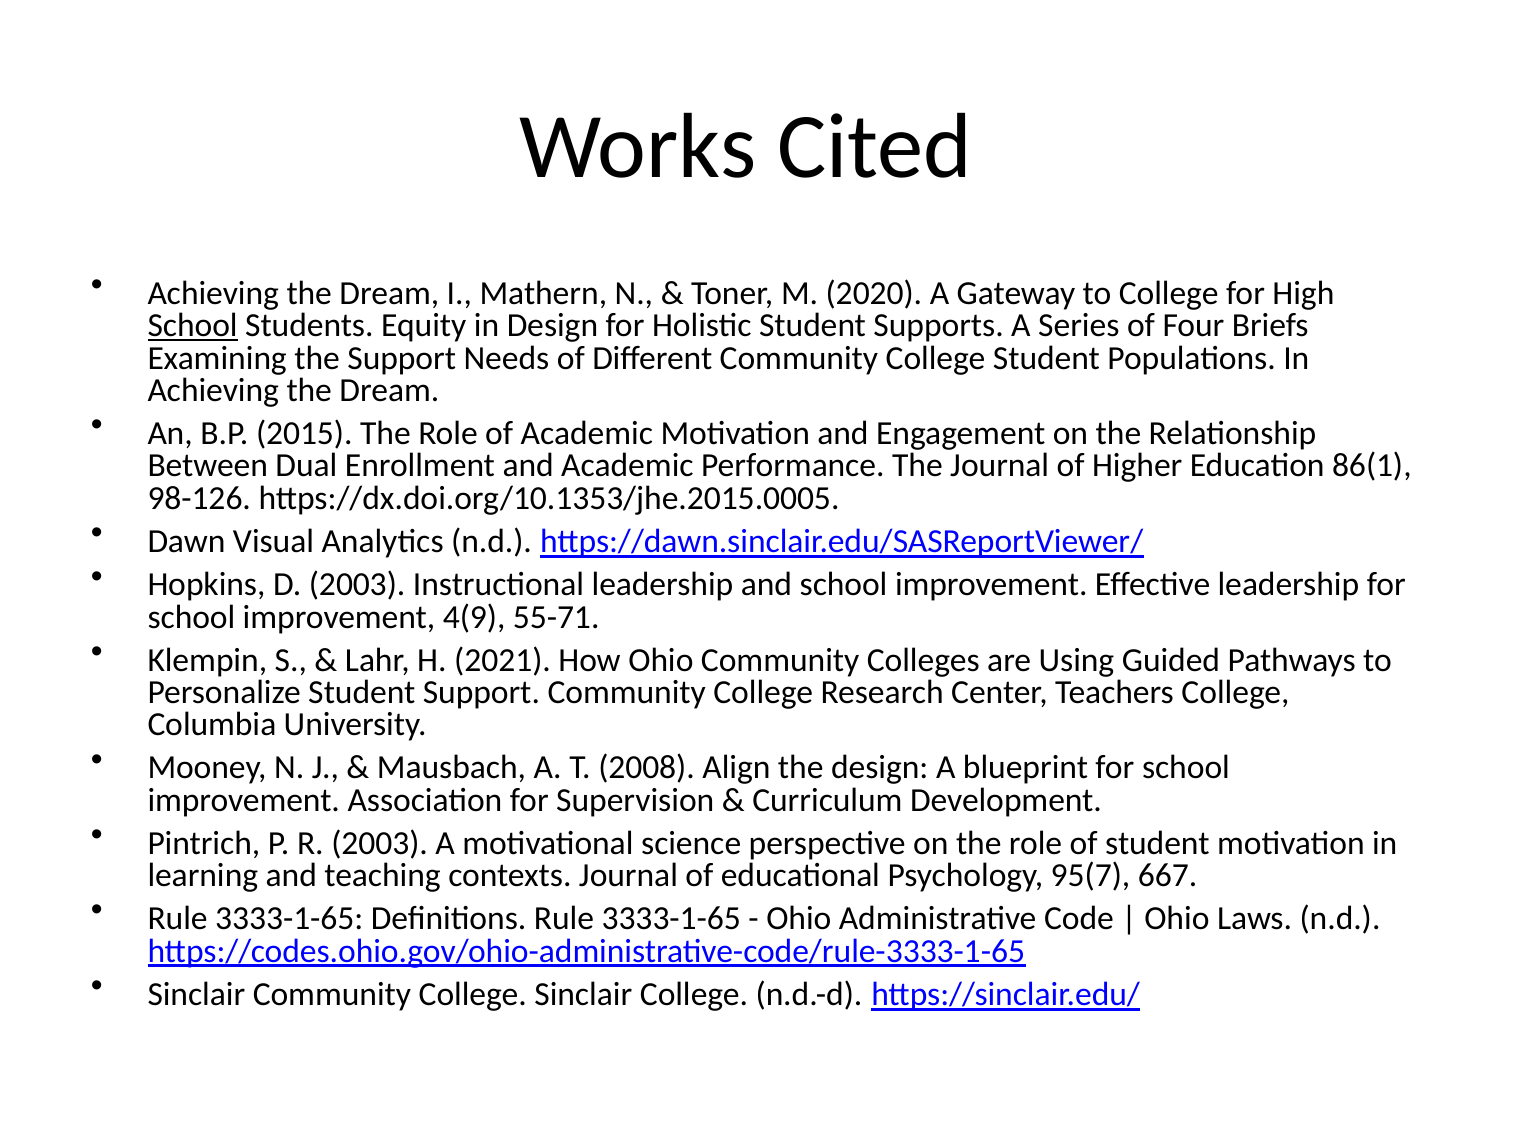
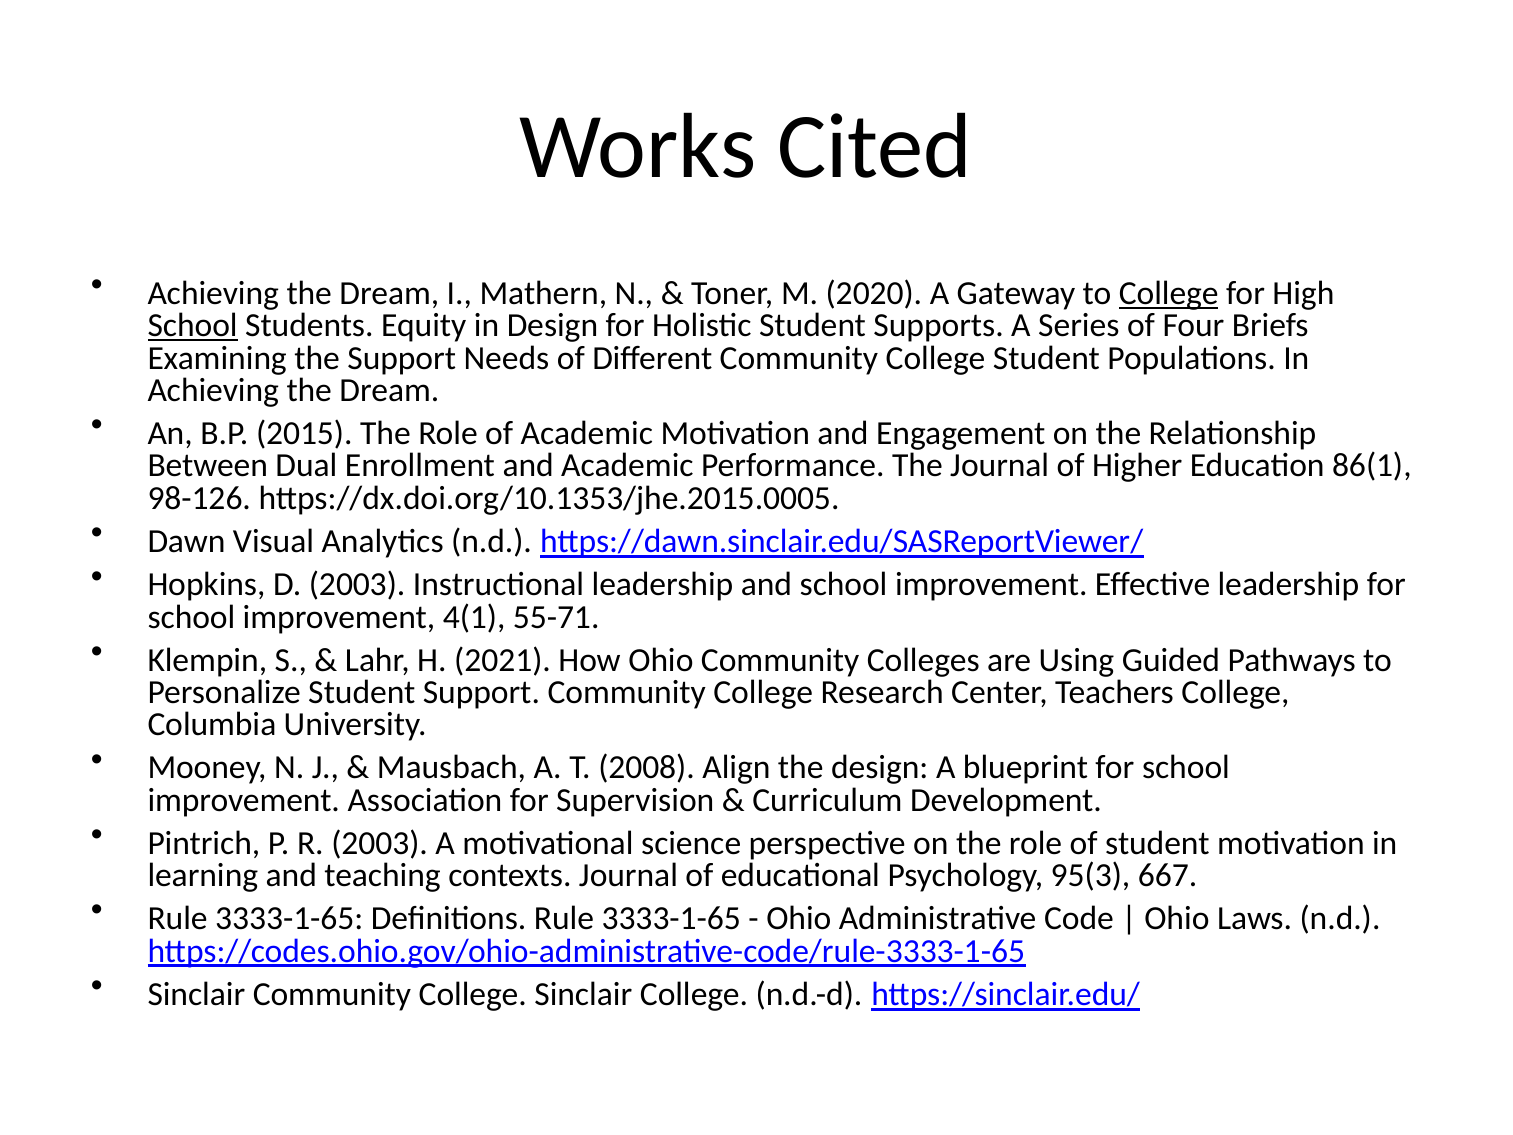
College at (1169, 294) underline: none -> present
4(9: 4(9 -> 4(1
95(7: 95(7 -> 95(3
